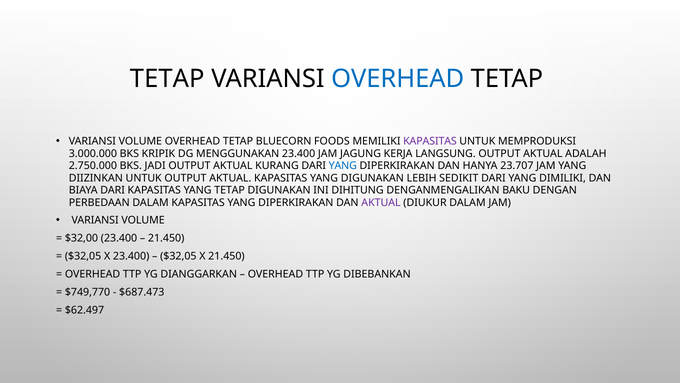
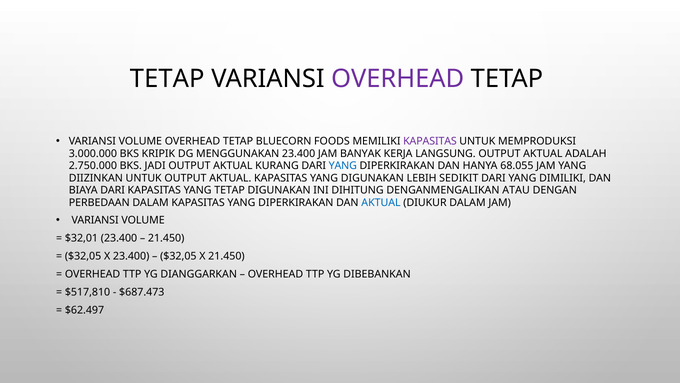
OVERHEAD at (398, 79) colour: blue -> purple
JAGUNG: JAGUNG -> BANYAK
23.707: 23.707 -> 68.055
BAKU: BAKU -> ATAU
AKTUAL at (381, 202) colour: purple -> blue
$32,00: $32,00 -> $32,01
$749,770: $749,770 -> $517,810
